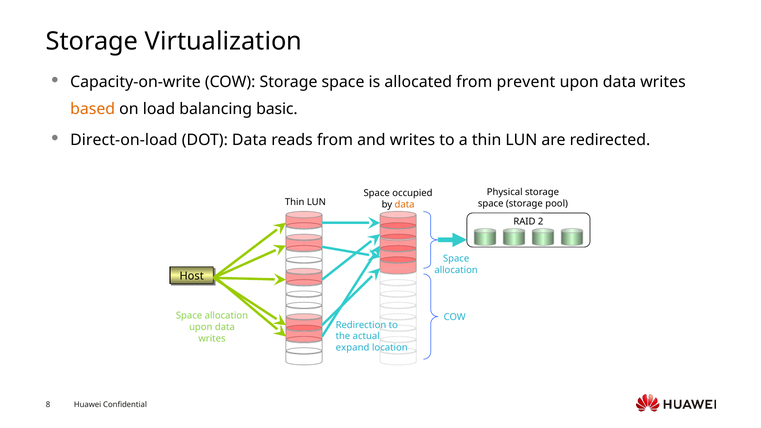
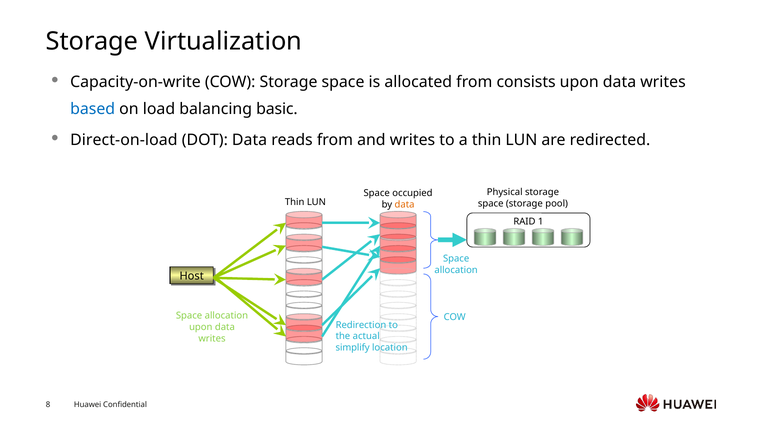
prevent: prevent -> consists
based colour: orange -> blue
2: 2 -> 1
expand: expand -> simplify
